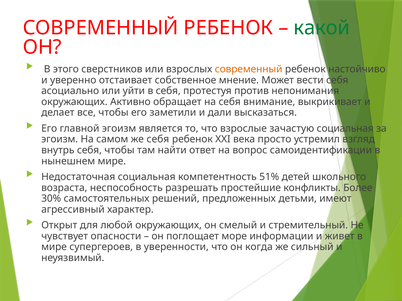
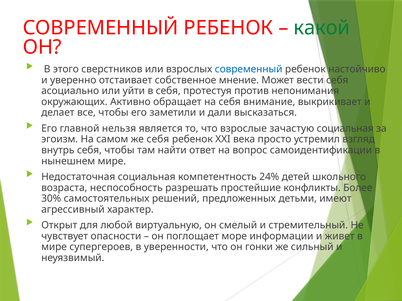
современный at (249, 69) colour: orange -> blue
главной эгоизм: эгоизм -> нельзя
51%: 51% -> 24%
любой окружающих: окружающих -> виртуальную
когда: когда -> гонки
